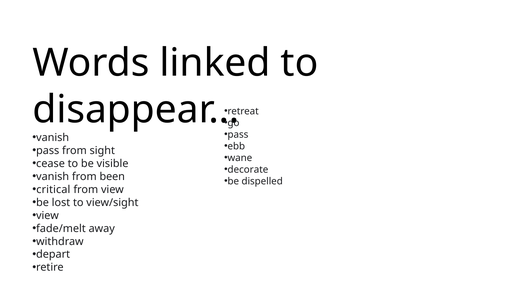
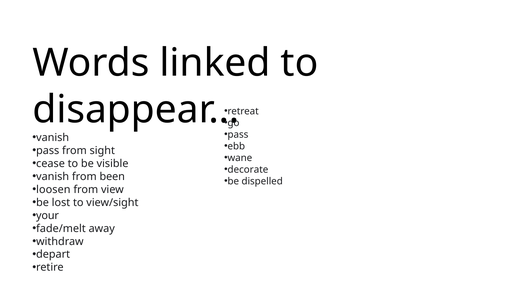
critical: critical -> loosen
view at (47, 216): view -> your
